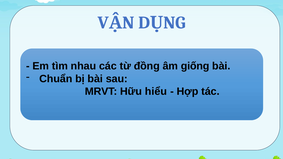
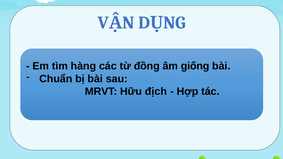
nhau: nhau -> hàng
hiểu: hiểu -> địch
